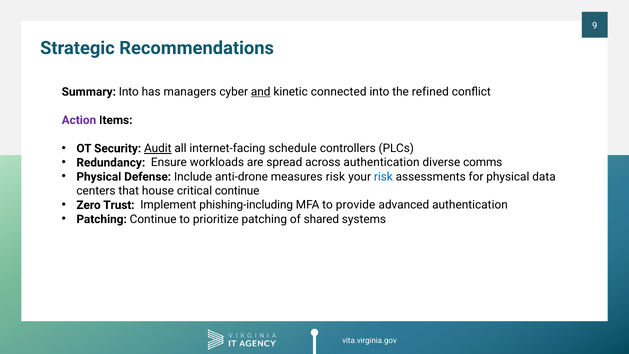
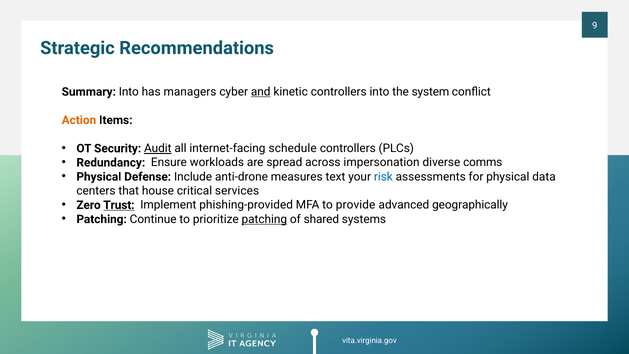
kinetic connected: connected -> controllers
refined: refined -> system
Action colour: purple -> orange
across authentication: authentication -> impersonation
risk at (335, 177): risk -> text
critical continue: continue -> services
Trust underline: none -> present
phishing-including: phishing-including -> phishing-provided
advanced authentication: authentication -> geographically
patching at (264, 219) underline: none -> present
